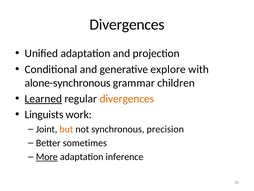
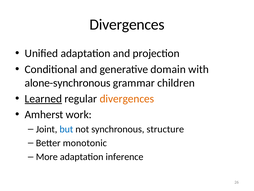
explore: explore -> domain
Linguists: Linguists -> Amherst
but colour: orange -> blue
precision: precision -> structure
sometimes: sometimes -> monotonic
More underline: present -> none
